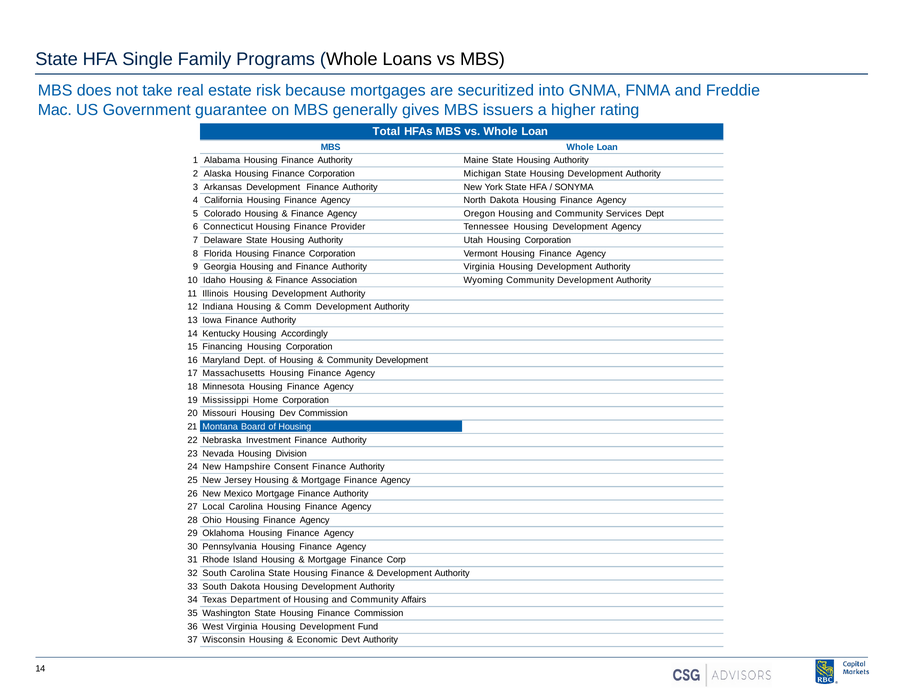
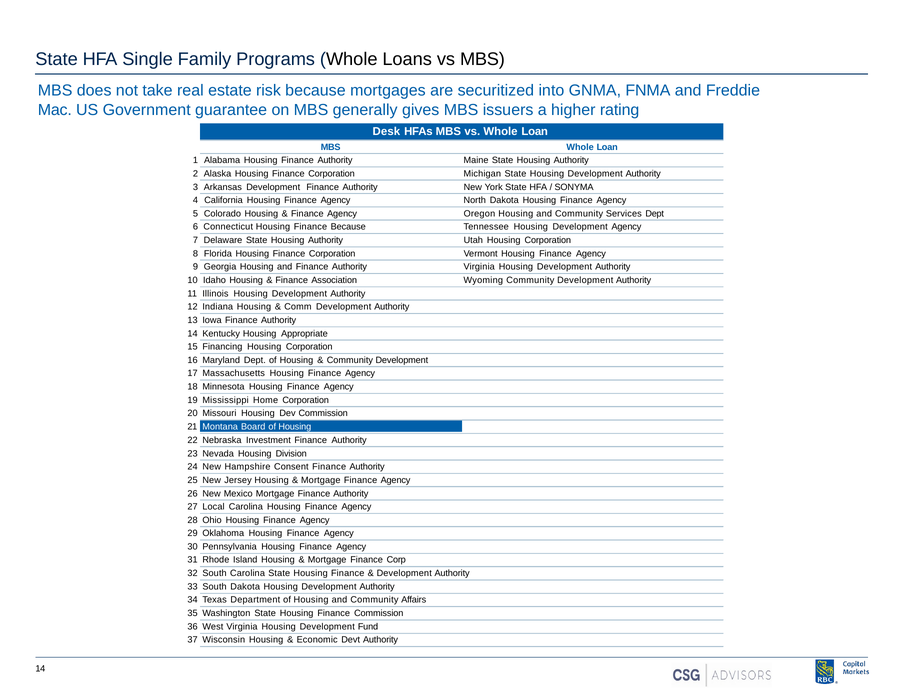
Total: Total -> Desk
Finance Provider: Provider -> Because
Accordingly: Accordingly -> Appropriate
